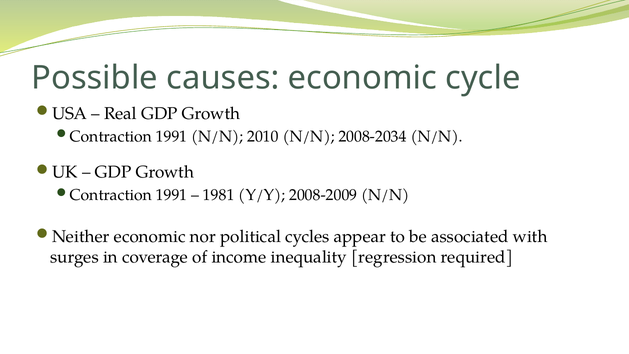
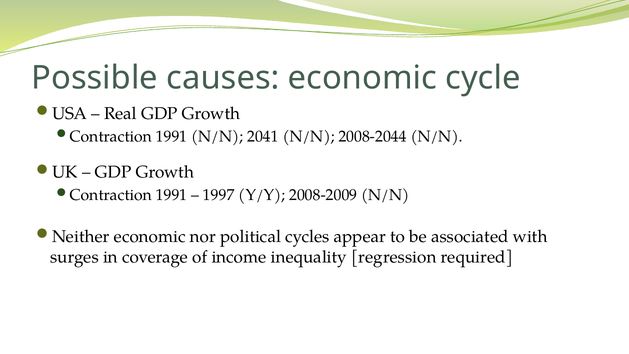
2010: 2010 -> 2041
2008-2034: 2008-2034 -> 2008-2044
1981: 1981 -> 1997
